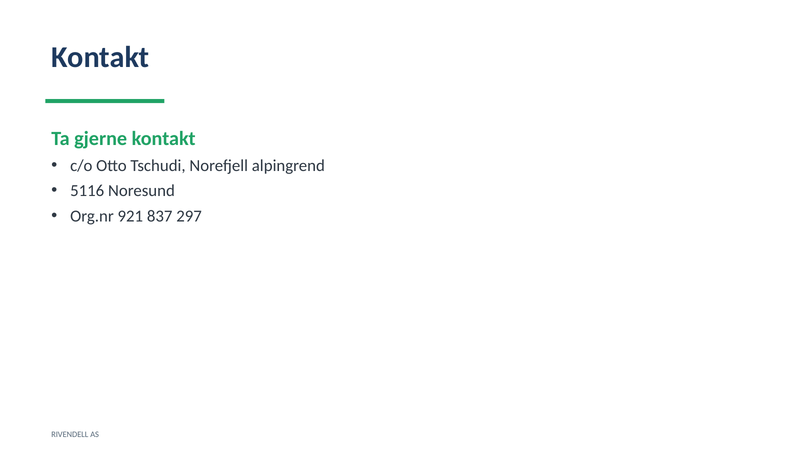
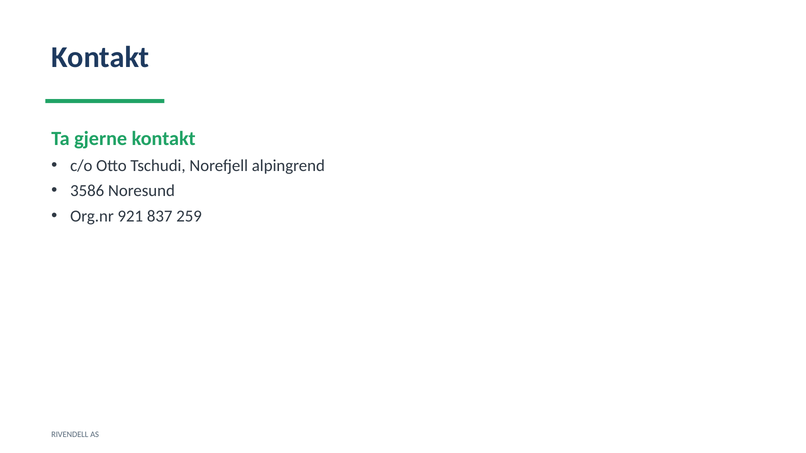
5116: 5116 -> 3586
297: 297 -> 259
